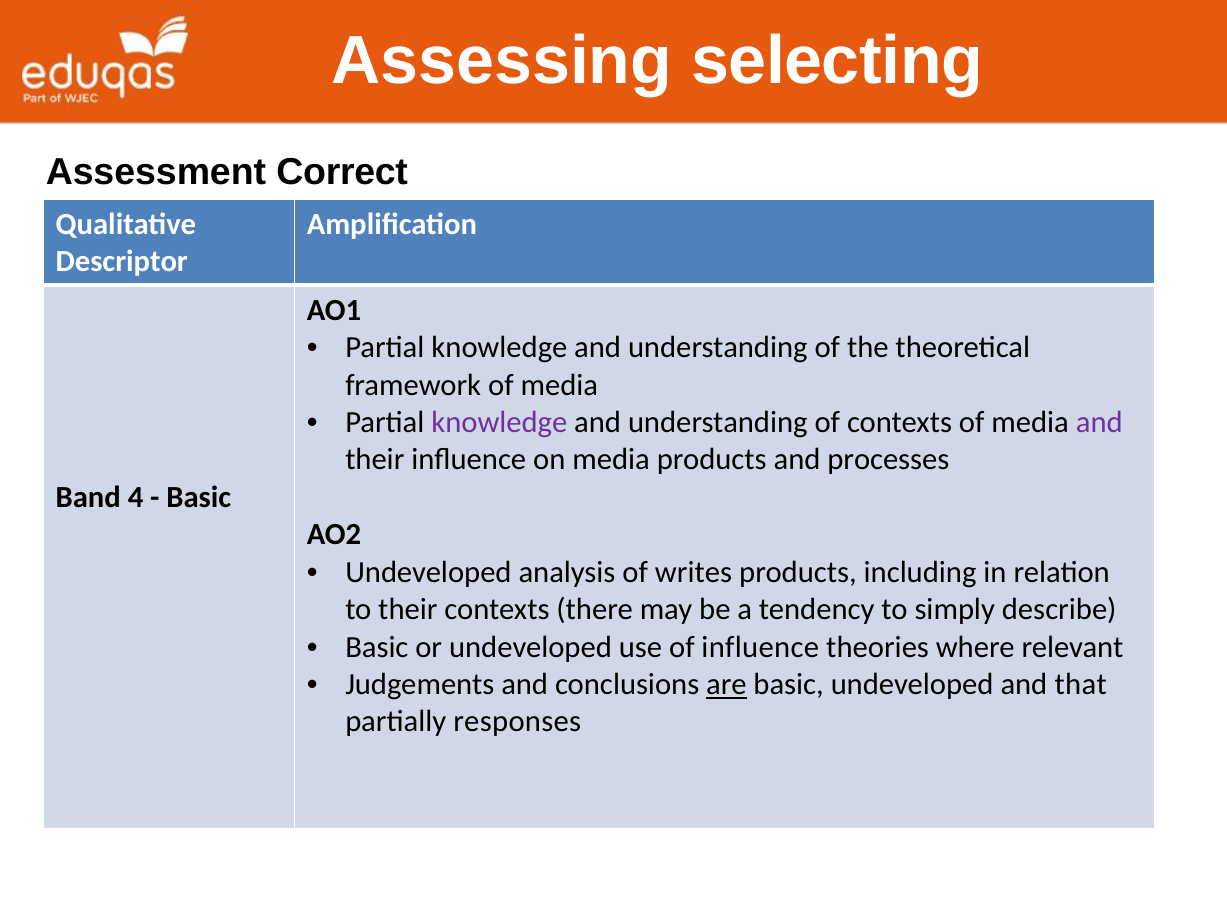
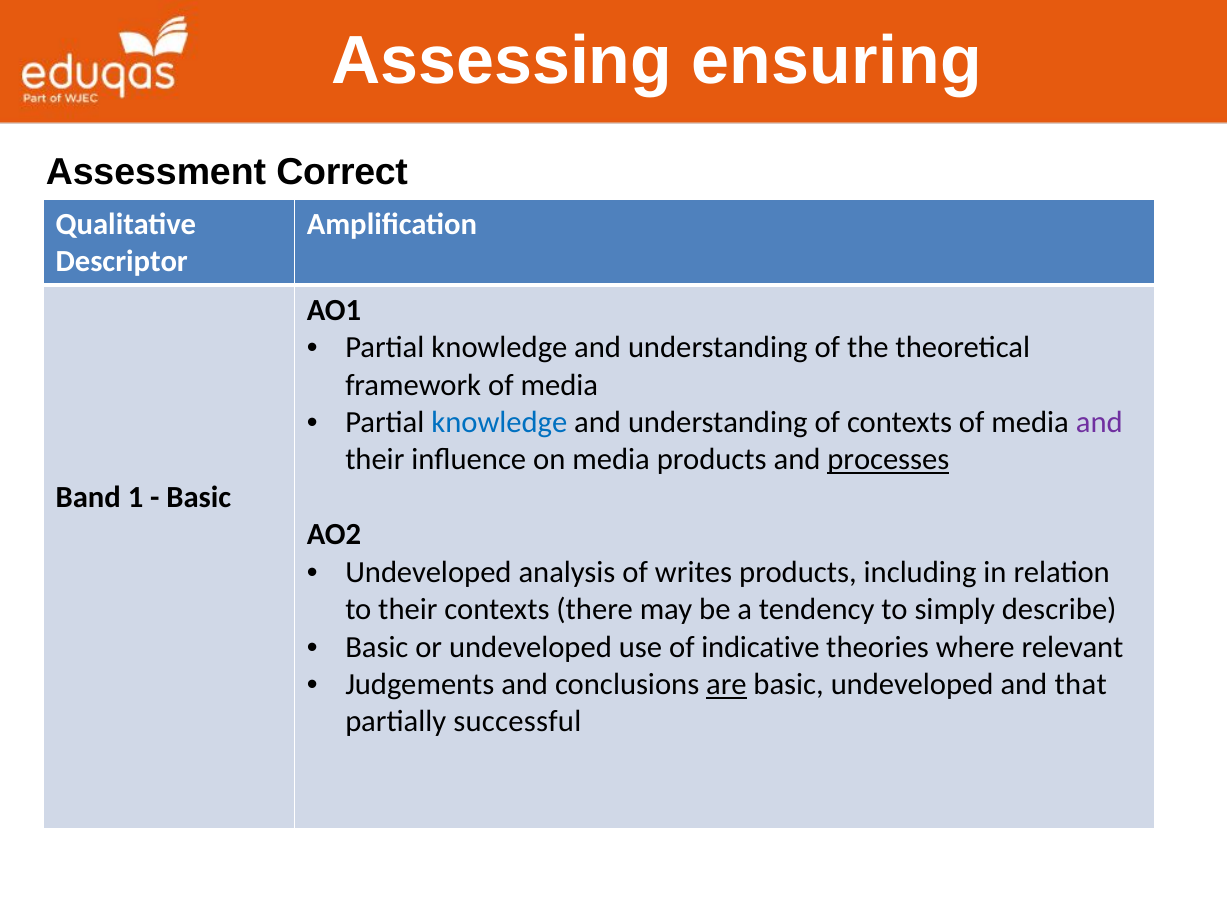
selecting: selecting -> ensuring
knowledge at (499, 423) colour: purple -> blue
processes underline: none -> present
4: 4 -> 1
of influence: influence -> indicative
responses: responses -> successful
